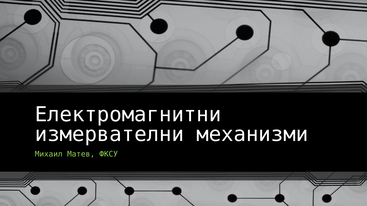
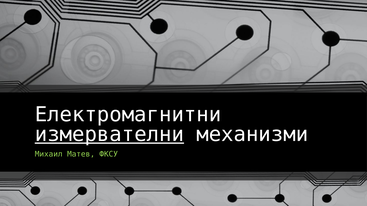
измервателни underline: none -> present
